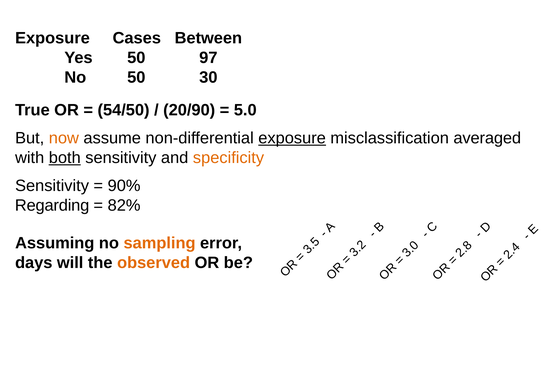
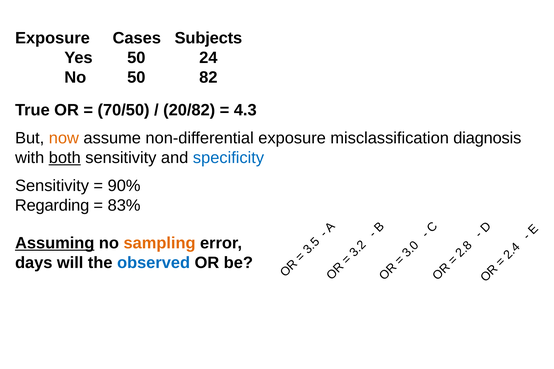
Between: Between -> Subjects
97: 97 -> 24
30: 30 -> 82
54/50: 54/50 -> 70/50
20/90: 20/90 -> 20/82
5.0: 5.0 -> 4.3
exposure at (292, 138) underline: present -> none
averaged: averaged -> diagnosis
specificity colour: orange -> blue
82%: 82% -> 83%
Assuming underline: none -> present
observed colour: orange -> blue
